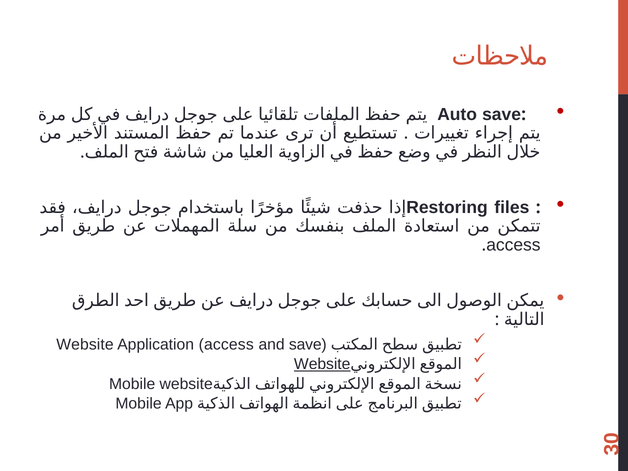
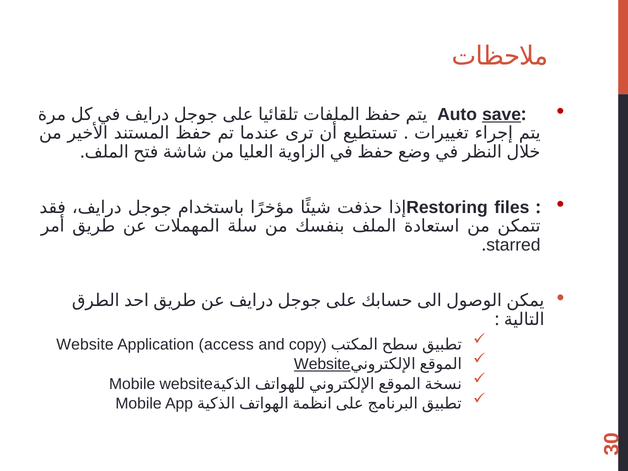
save at (502, 114) underline: none -> present
access at (513, 245): access -> starred
and save: save -> copy
